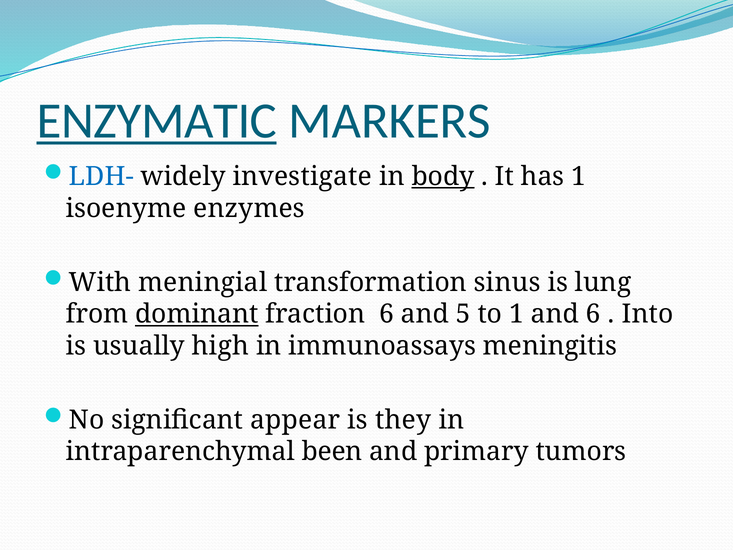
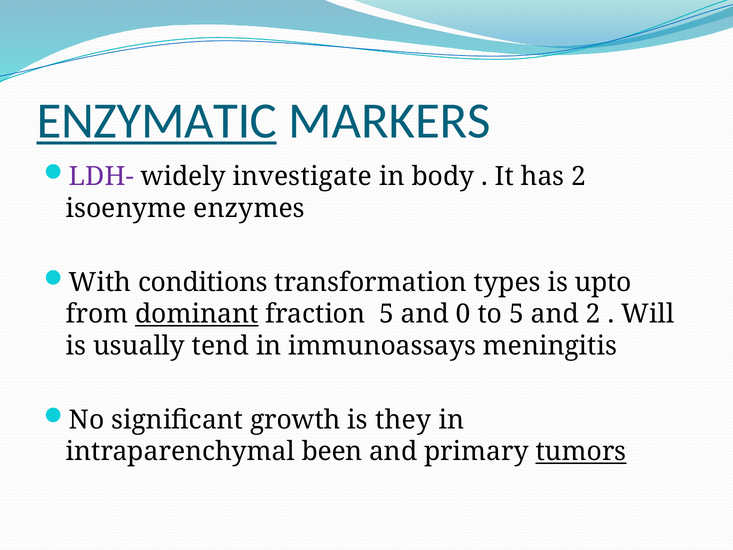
LDH- colour: blue -> purple
body underline: present -> none
has 1: 1 -> 2
meningial: meningial -> conditions
sinus: sinus -> types
lung: lung -> upto
fraction 6: 6 -> 5
5: 5 -> 0
to 1: 1 -> 5
and 6: 6 -> 2
Into: Into -> Will
high: high -> tend
appear: appear -> growth
tumors underline: none -> present
